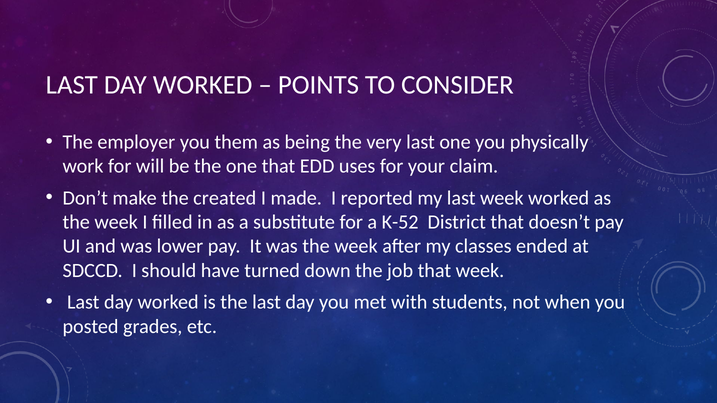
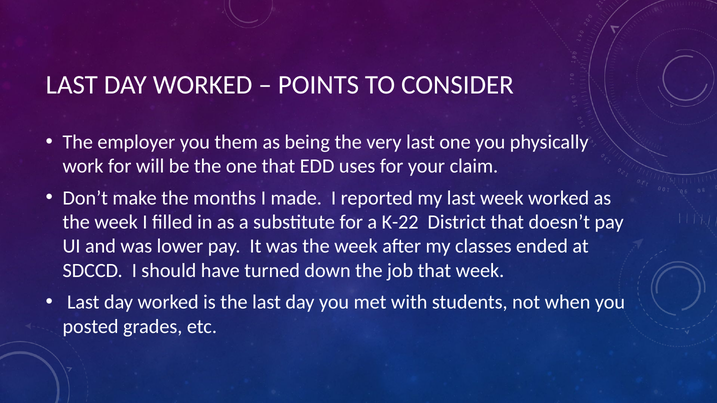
created: created -> months
K-52: K-52 -> K-22
